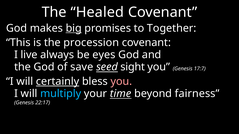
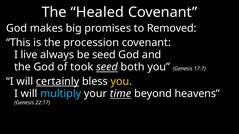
big underline: present -> none
Together: Together -> Removed
be eyes: eyes -> seed
save: save -> took
sight: sight -> both
you at (121, 82) colour: pink -> yellow
fairness: fairness -> heavens
